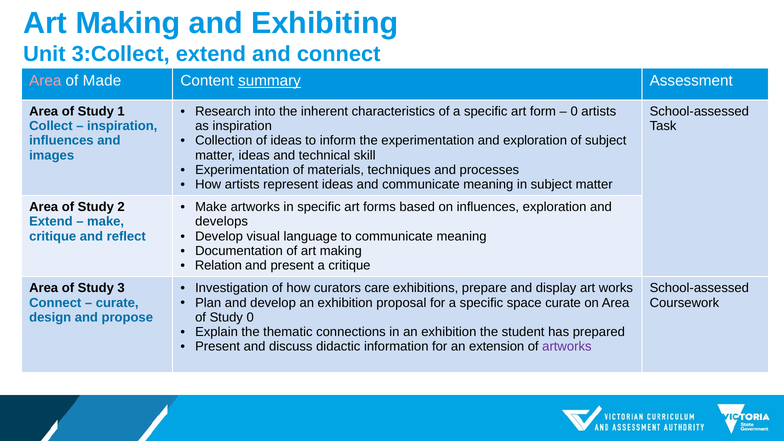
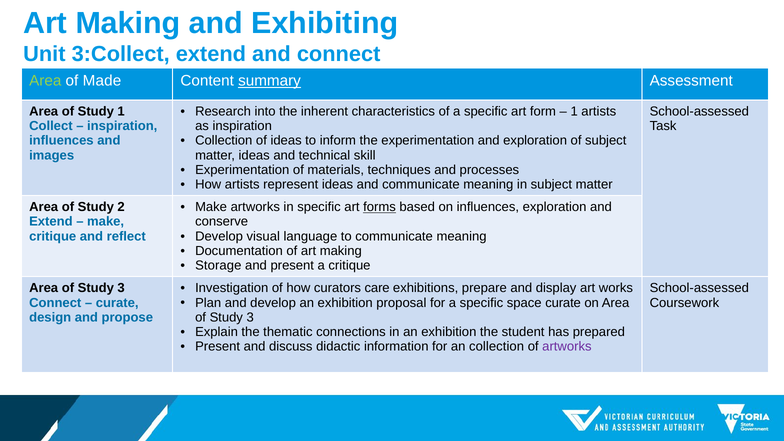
Area at (45, 81) colour: pink -> light green
0 at (574, 111): 0 -> 1
forms underline: none -> present
develops: develops -> conserve
Relation: Relation -> Storage
0 at (250, 317): 0 -> 3
an extension: extension -> collection
